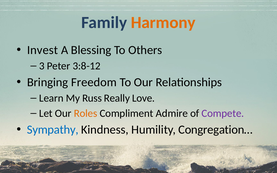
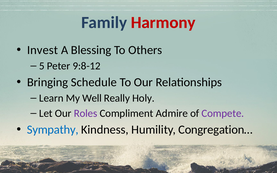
Harmony colour: orange -> red
3: 3 -> 5
3:8-12: 3:8-12 -> 9:8-12
Freedom: Freedom -> Schedule
Russ: Russ -> Well
Love: Love -> Holy
Roles colour: orange -> purple
